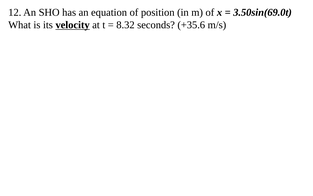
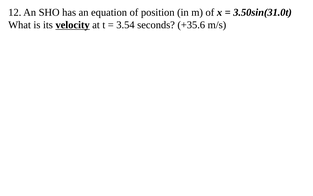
3.50sin(69.0t: 3.50sin(69.0t -> 3.50sin(31.0t
8.32: 8.32 -> 3.54
